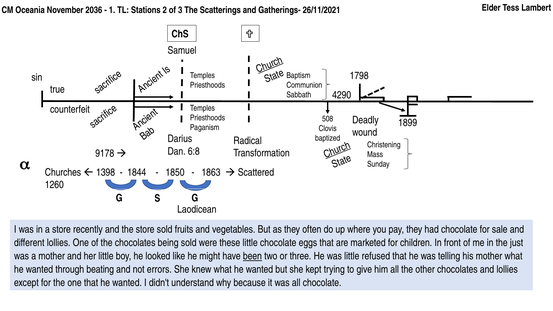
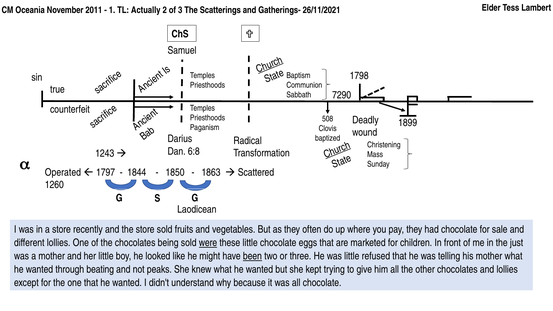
2036: 2036 -> 2011
Stations: Stations -> Actually
4290: 4290 -> 7290
9178: 9178 -> 1243
Churches: Churches -> Operated
1398: 1398 -> 1797
were underline: none -> present
errors: errors -> peaks
